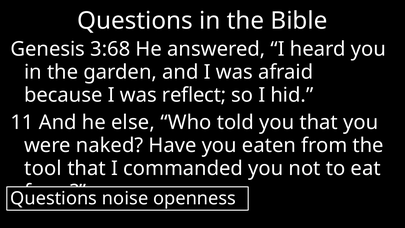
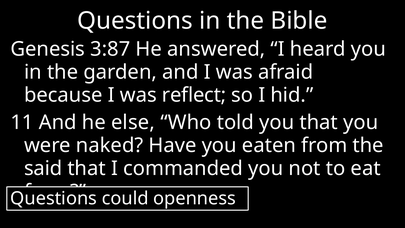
3:68: 3:68 -> 3:87
tool: tool -> said
noise: noise -> could
